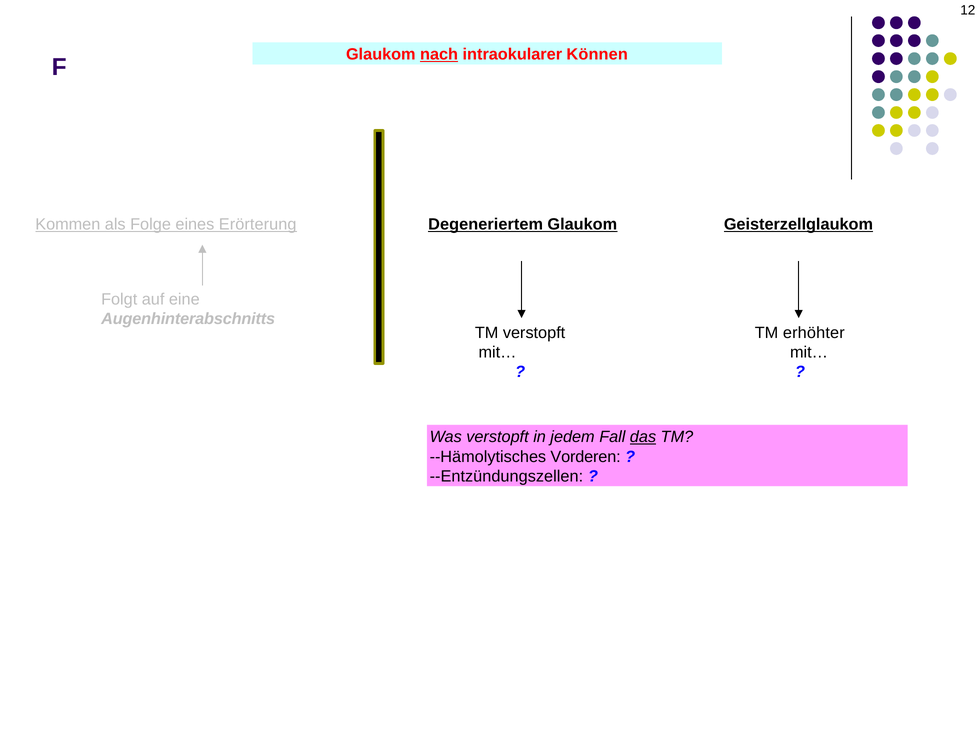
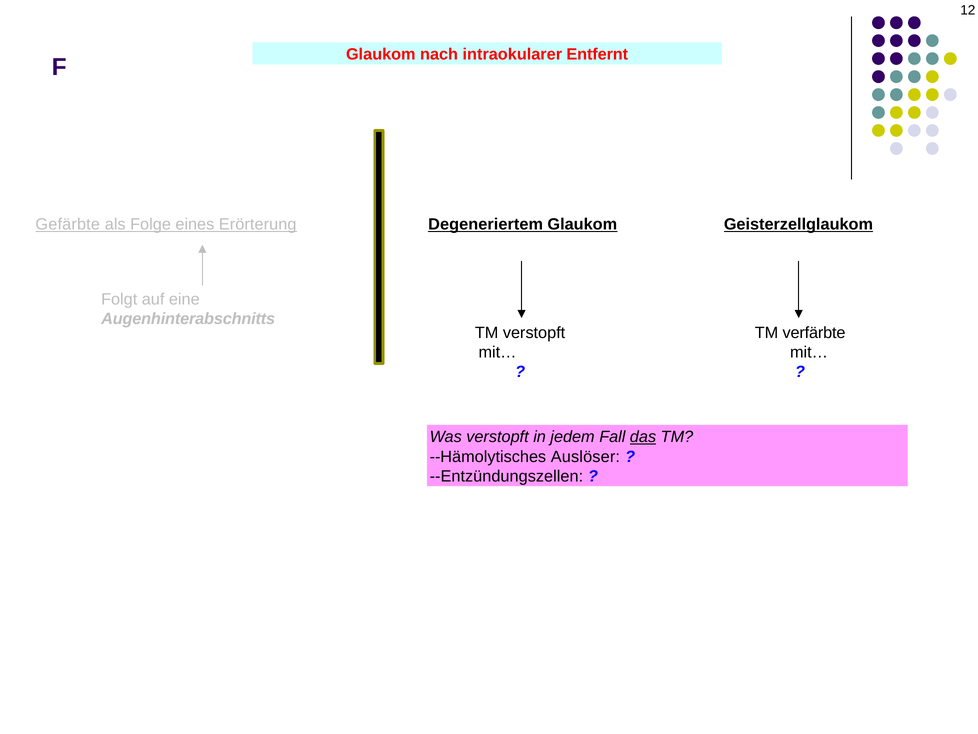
nach underline: present -> none
Können: Können -> Entfernt
Kommen: Kommen -> Gefärbte
erhöhter: erhöhter -> verfärbte
Vorderen: Vorderen -> Auslöser
